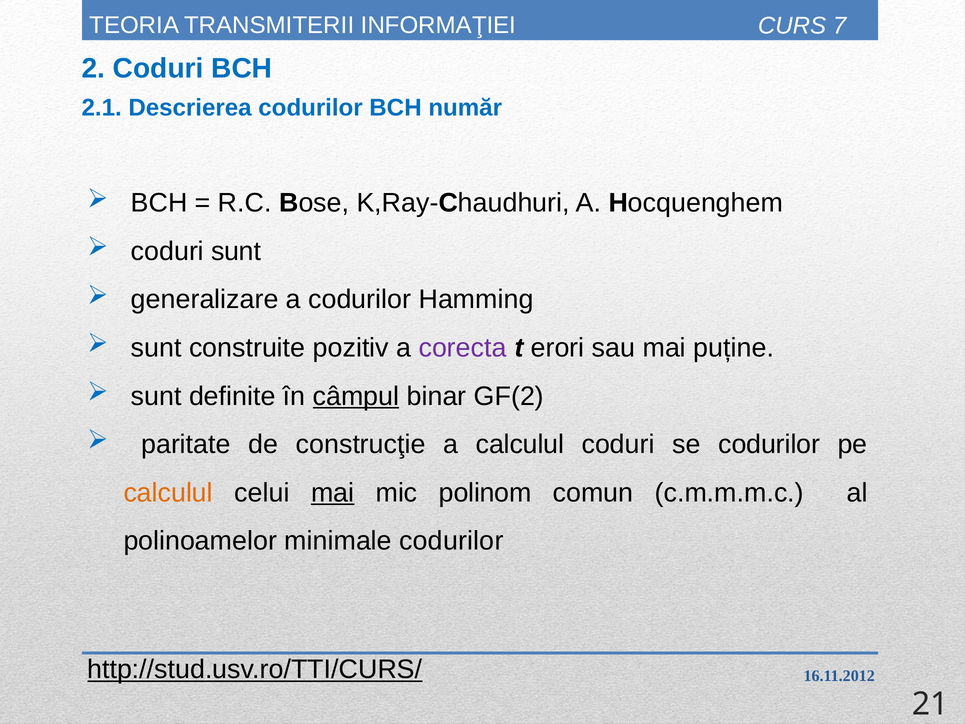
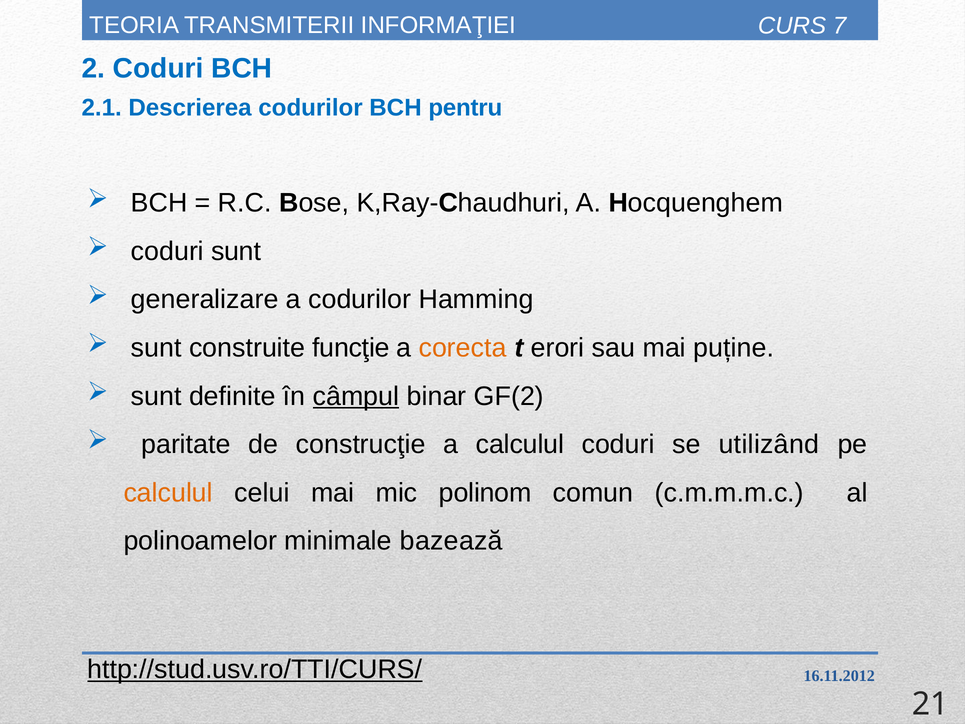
număr: număr -> pentru
pozitiv: pozitiv -> funcţie
corecta colour: purple -> orange
se codurilor: codurilor -> utilizând
mai at (333, 493) underline: present -> none
minimale codurilor: codurilor -> bazează
